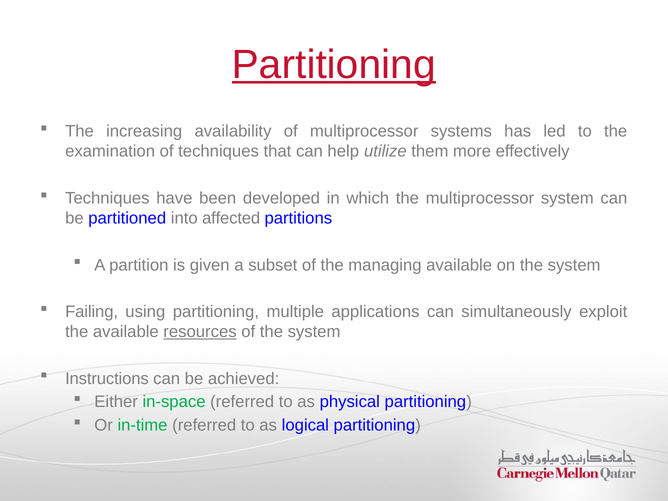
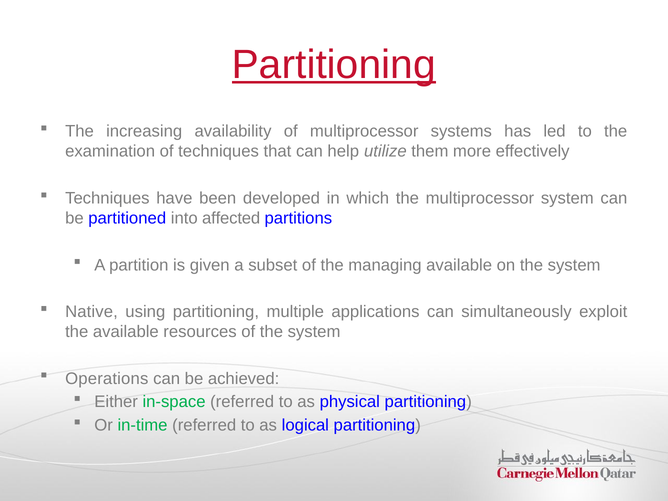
Failing: Failing -> Native
resources underline: present -> none
Instructions: Instructions -> Operations
